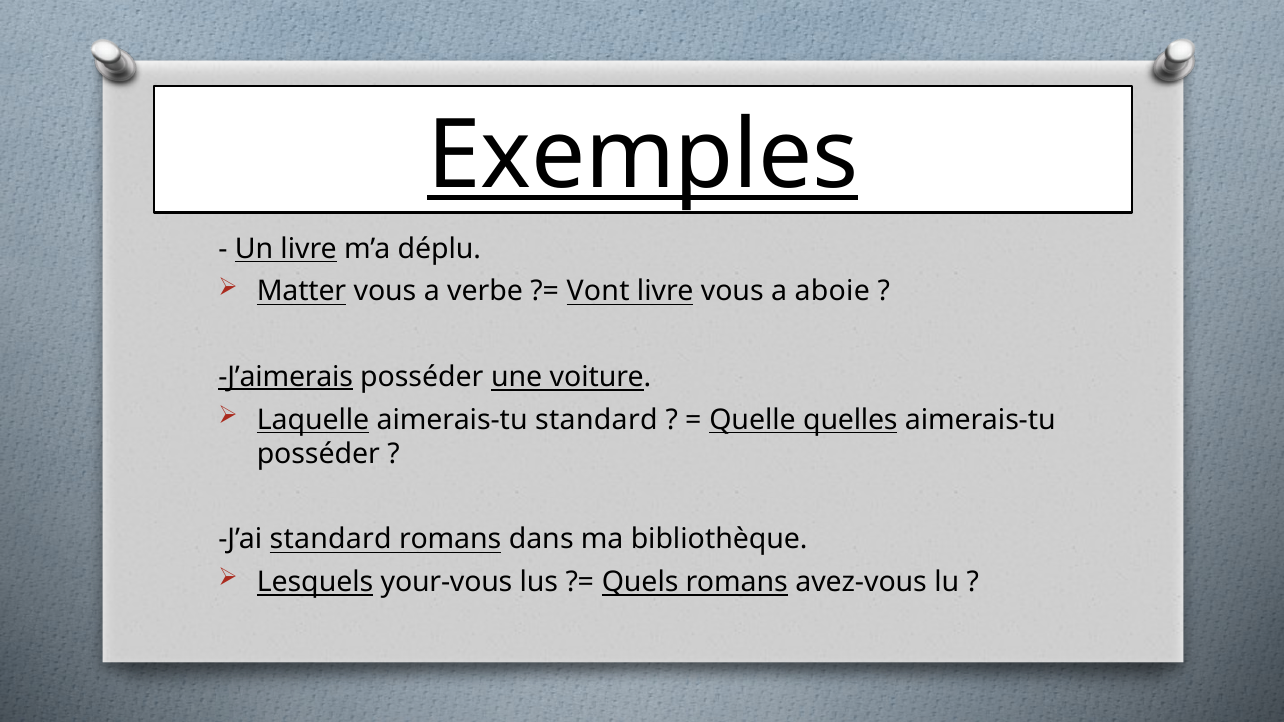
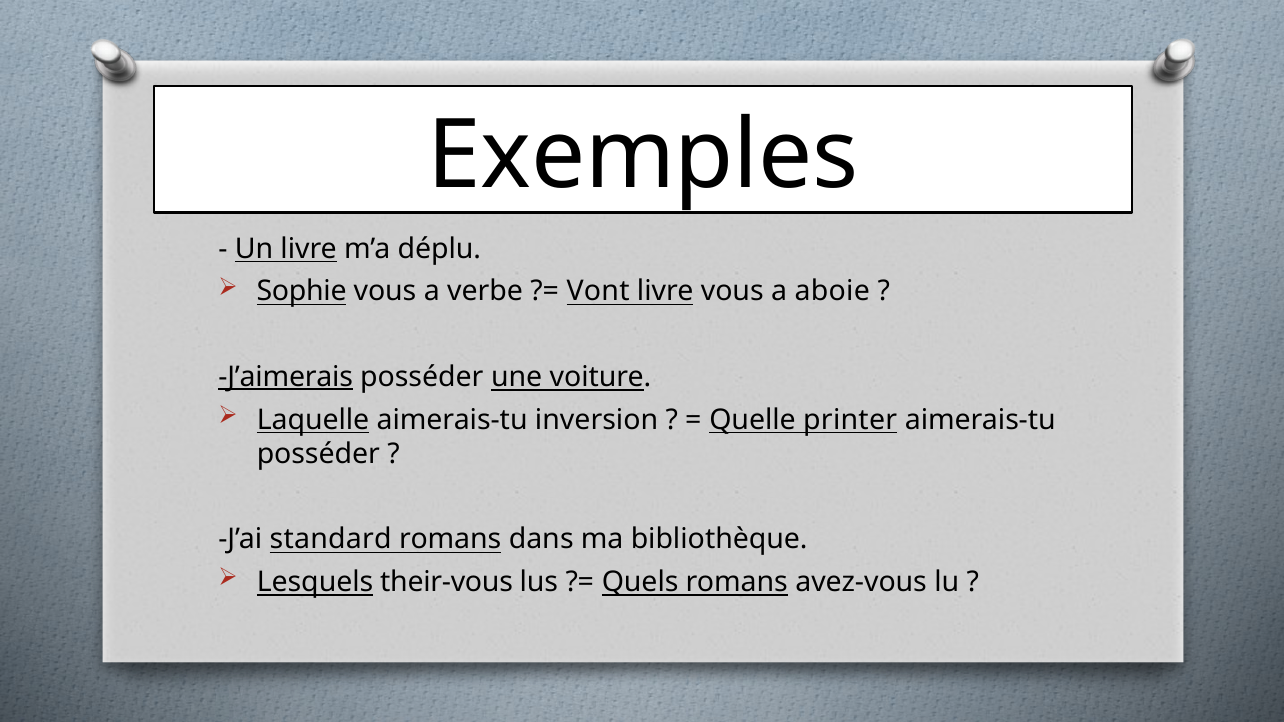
Exemples underline: present -> none
Matter: Matter -> Sophie
aimerais-tu standard: standard -> inversion
quelles: quelles -> printer
your-vous: your-vous -> their-vous
